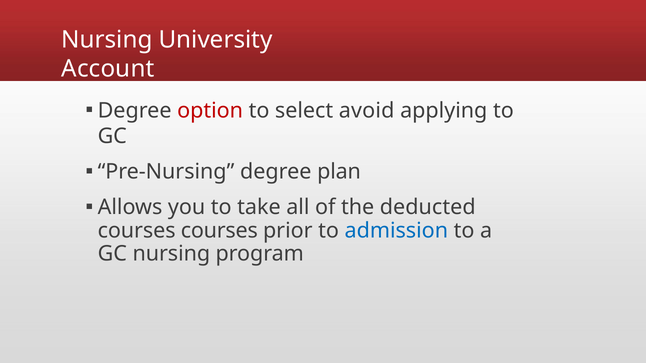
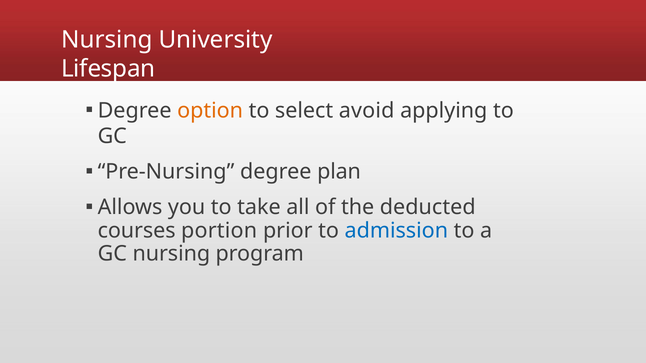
Account: Account -> Lifespan
option colour: red -> orange
courses courses: courses -> portion
